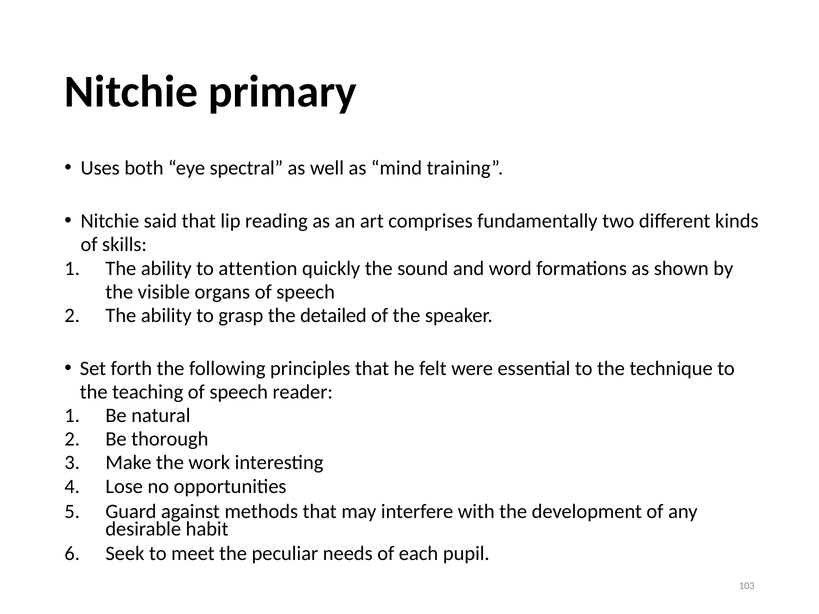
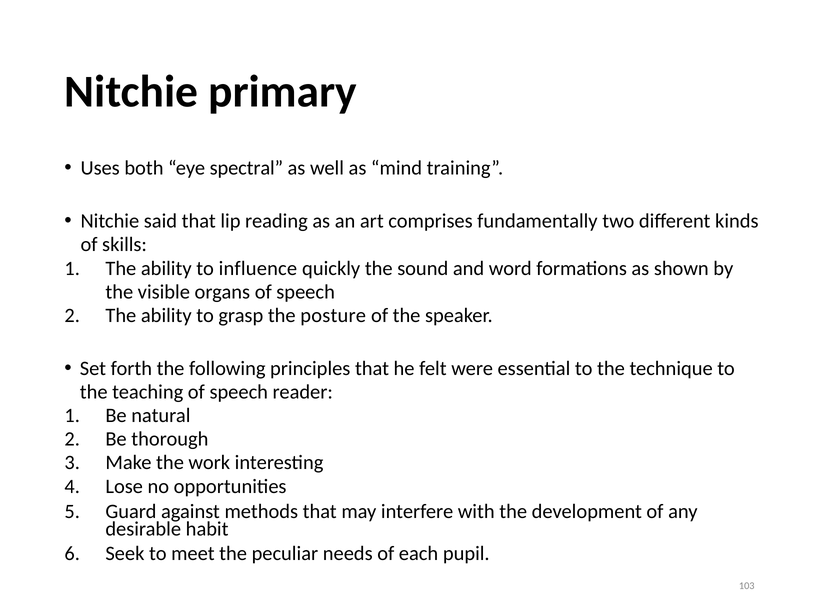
attention: attention -> influence
detailed: detailed -> posture
